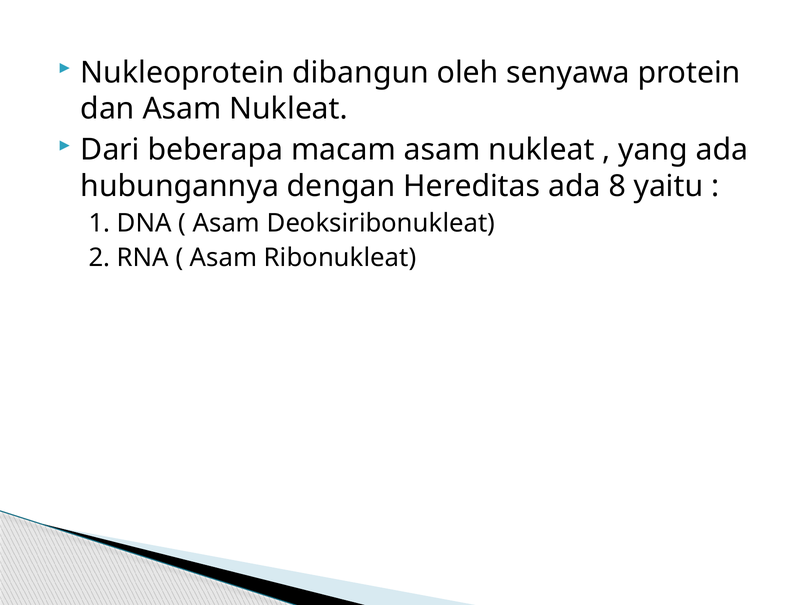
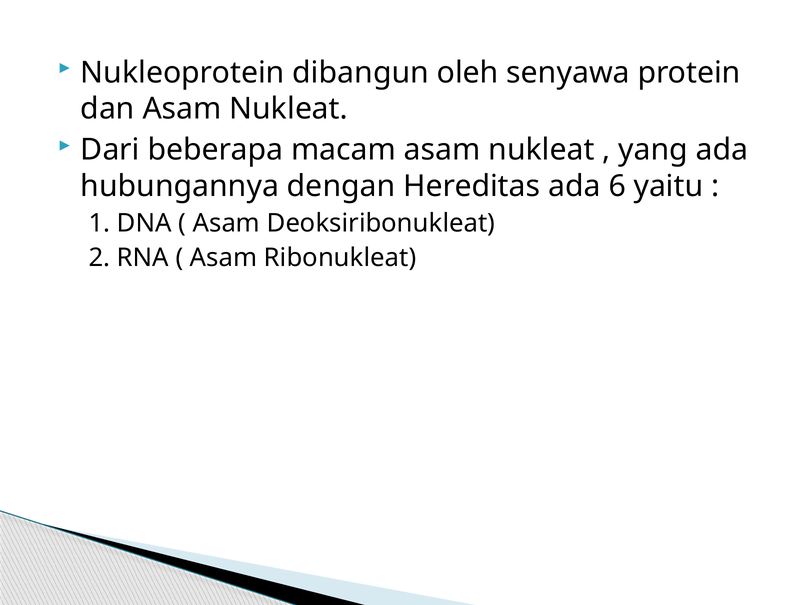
8: 8 -> 6
